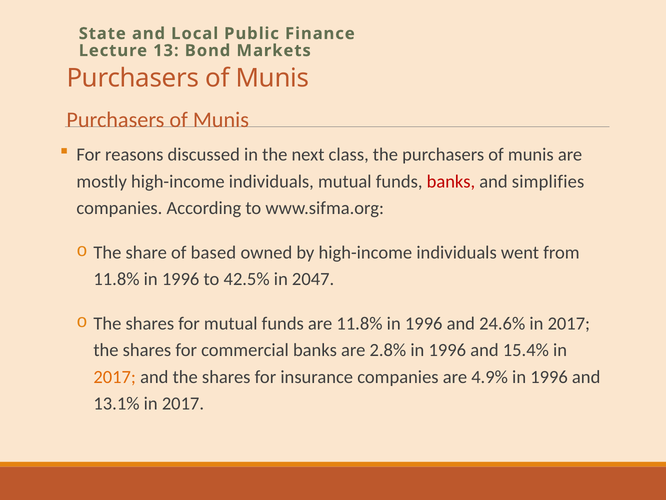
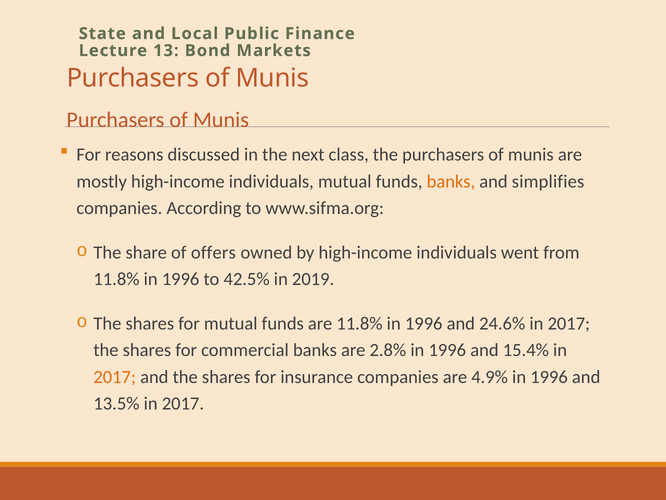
banks at (451, 181) colour: red -> orange
based: based -> offers
2047: 2047 -> 2019
13.1%: 13.1% -> 13.5%
